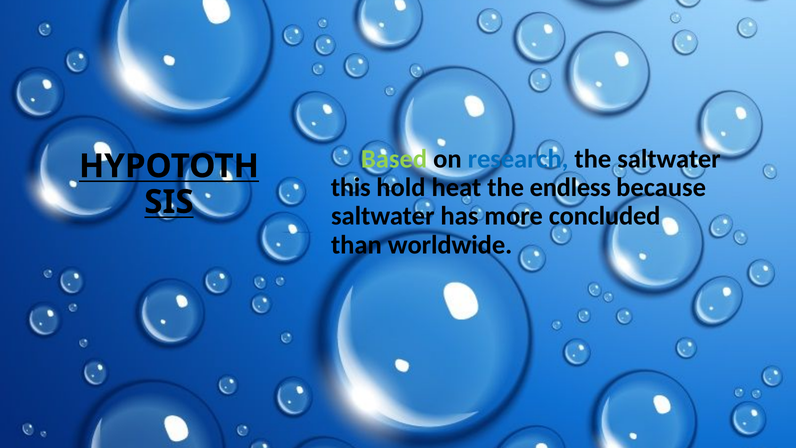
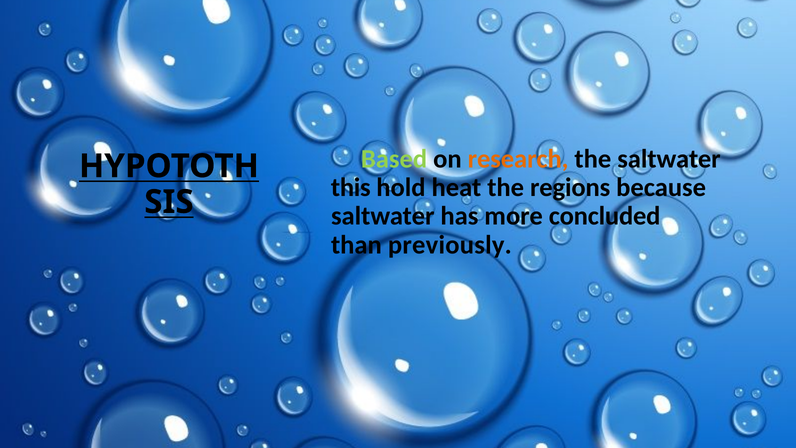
research colour: blue -> orange
endless: endless -> regions
worldwide: worldwide -> previously
